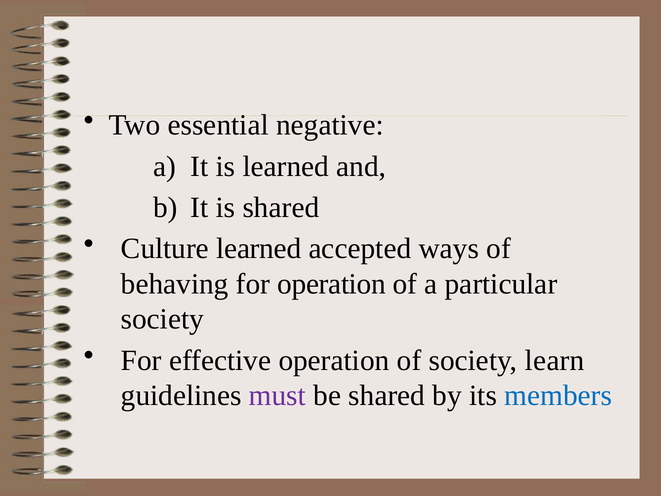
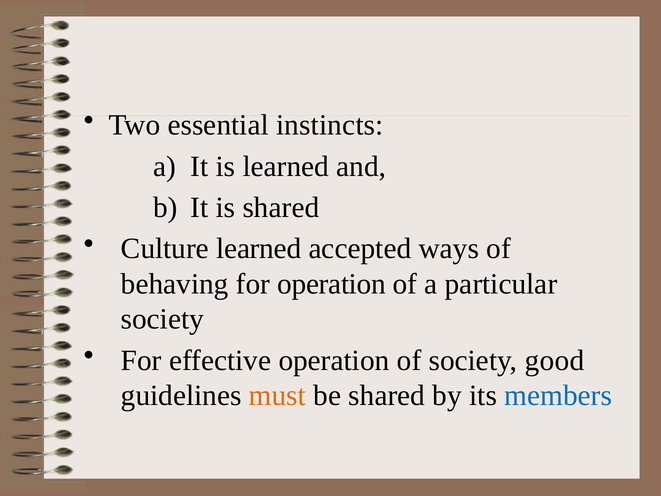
negative: negative -> instincts
learn: learn -> good
must colour: purple -> orange
